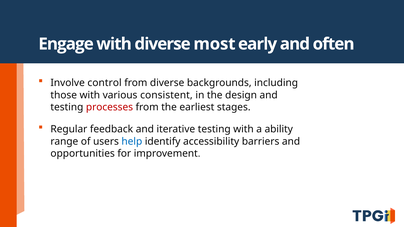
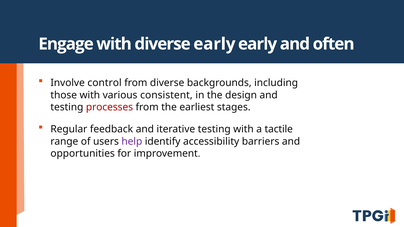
diverse most: most -> early
ability: ability -> tactile
help colour: blue -> purple
